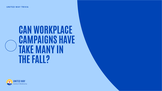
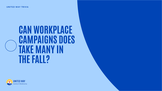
HAVE: HAVE -> DOES
